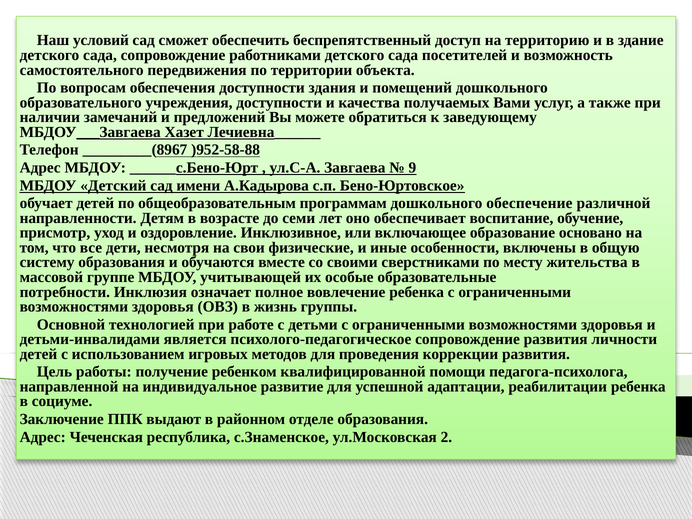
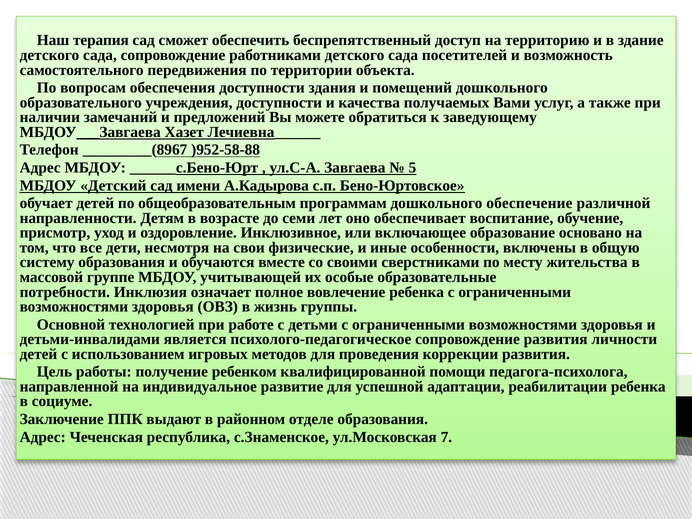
условий: условий -> терапия
9: 9 -> 5
2: 2 -> 7
